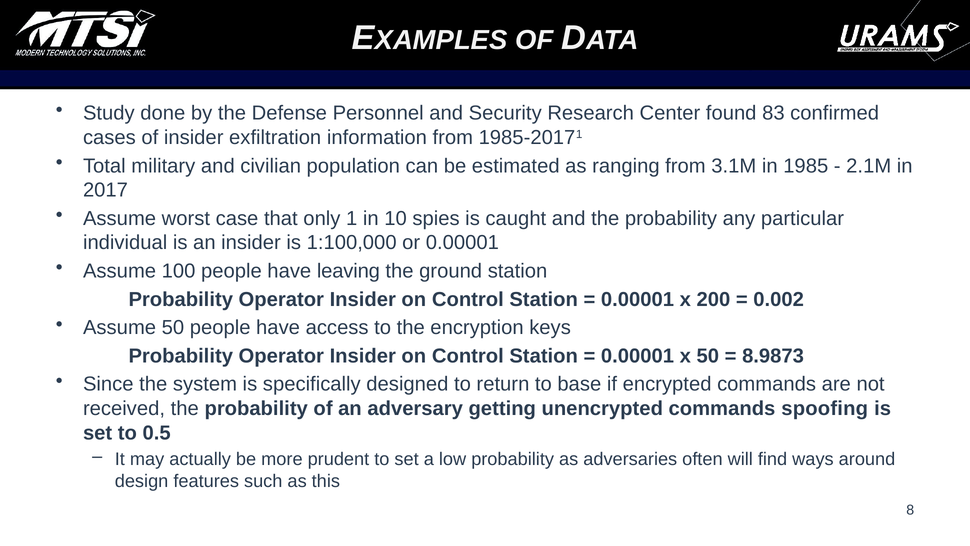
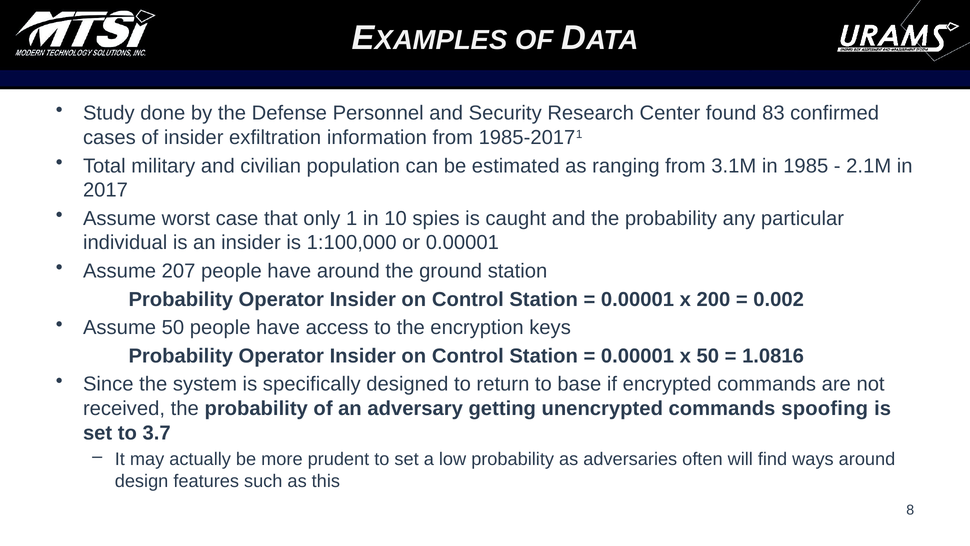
100: 100 -> 207
have leaving: leaving -> around
8.9873: 8.9873 -> 1.0816
0.5: 0.5 -> 3.7
